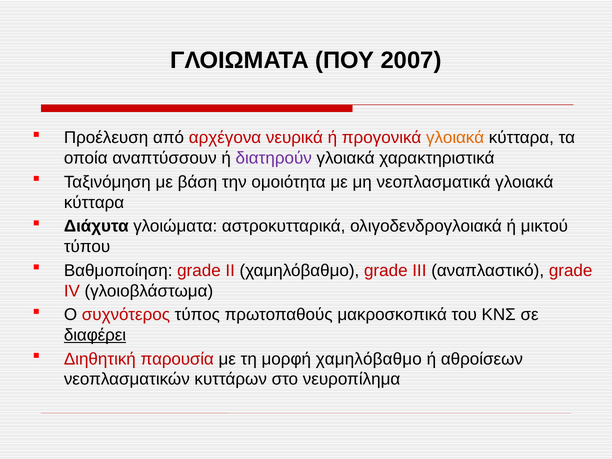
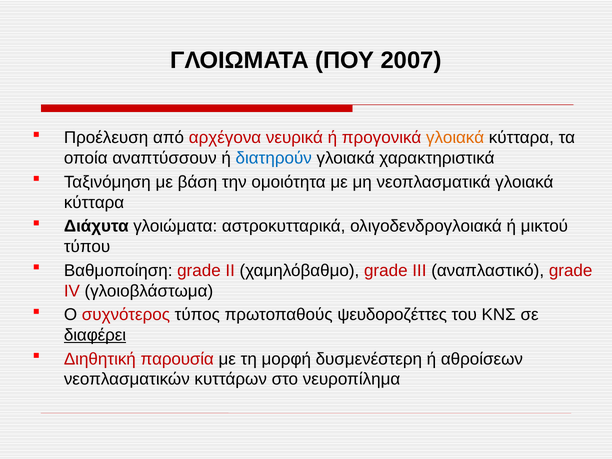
διατηρούν colour: purple -> blue
μακροσκοπικά: μακροσκοπικά -> ψευδοροζέττες
μορφή χαμηλόβαθμο: χαμηλόβαθμο -> δυσμενέστερη
